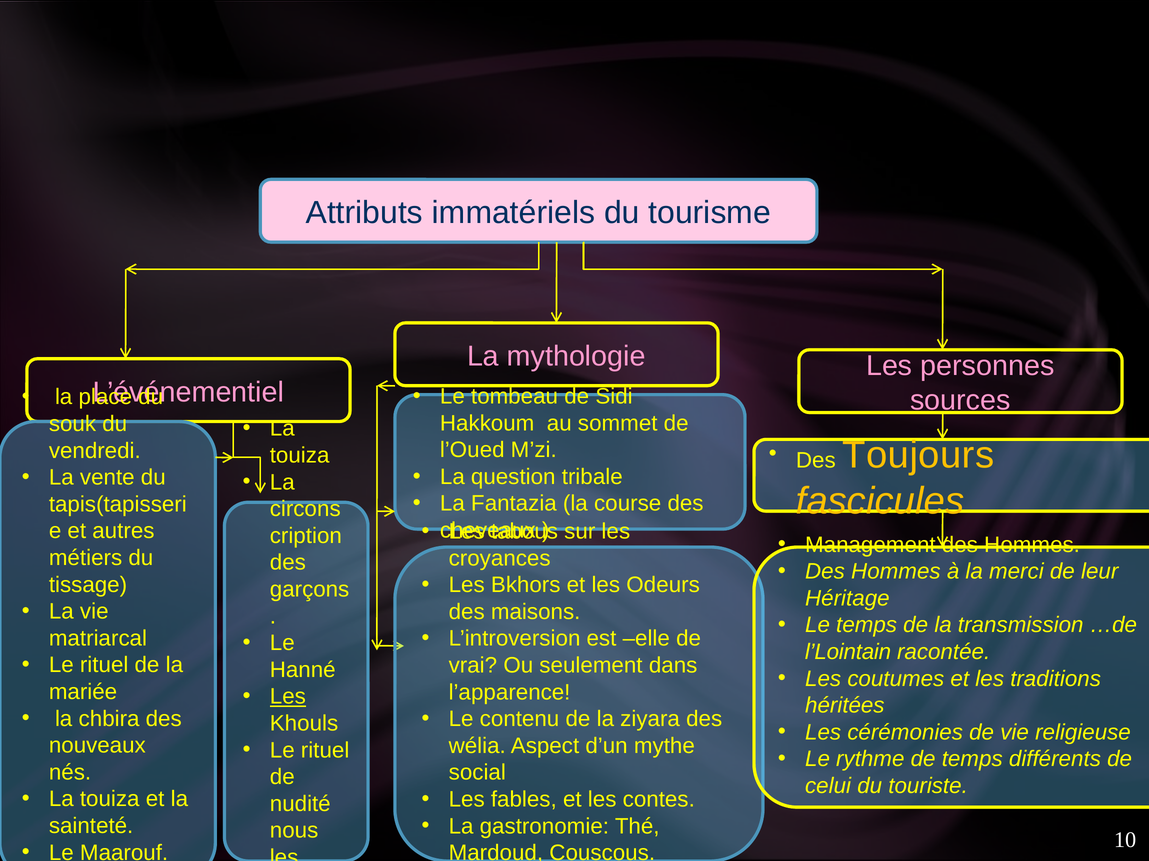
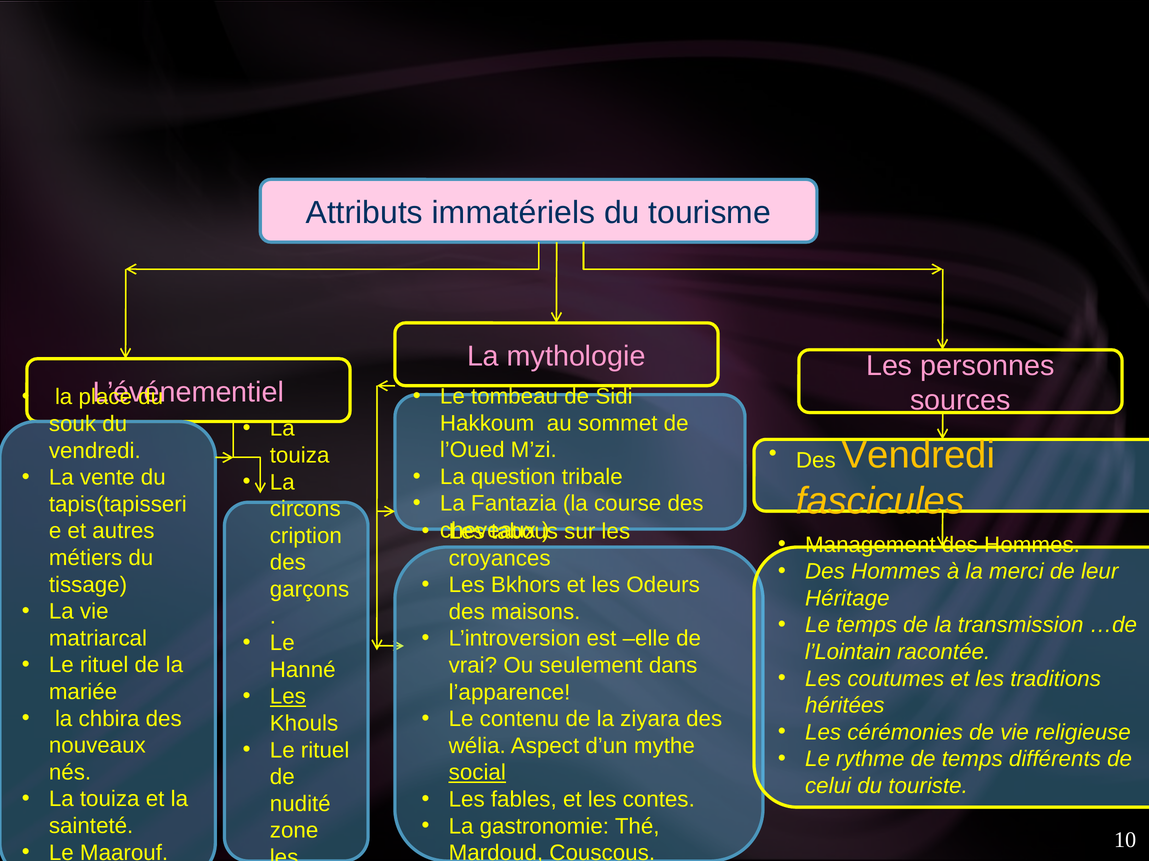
Des Toujours: Toujours -> Vendredi
social underline: none -> present
nous: nous -> zone
